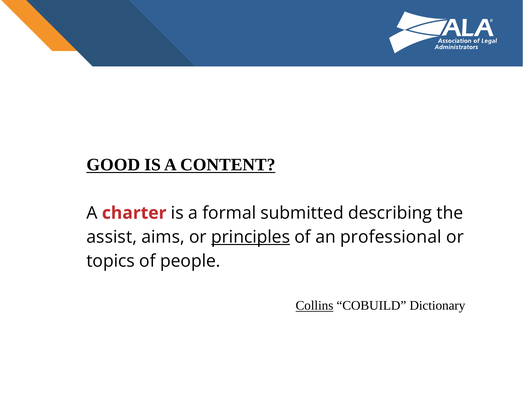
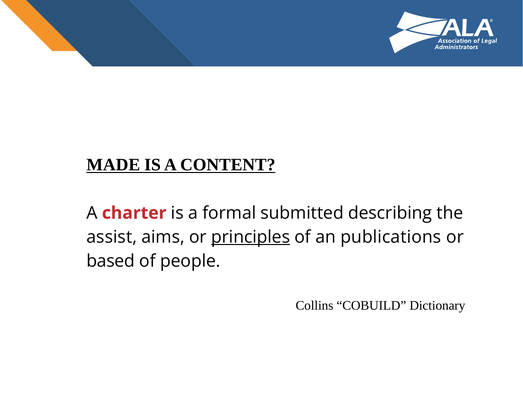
GOOD: GOOD -> MADE
professional: professional -> publications
topics: topics -> based
Collins underline: present -> none
